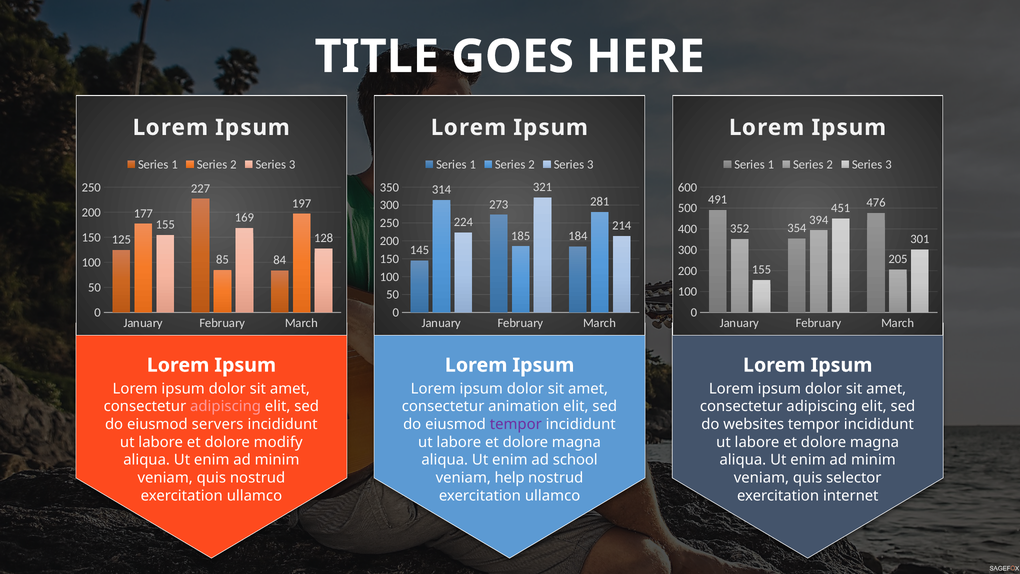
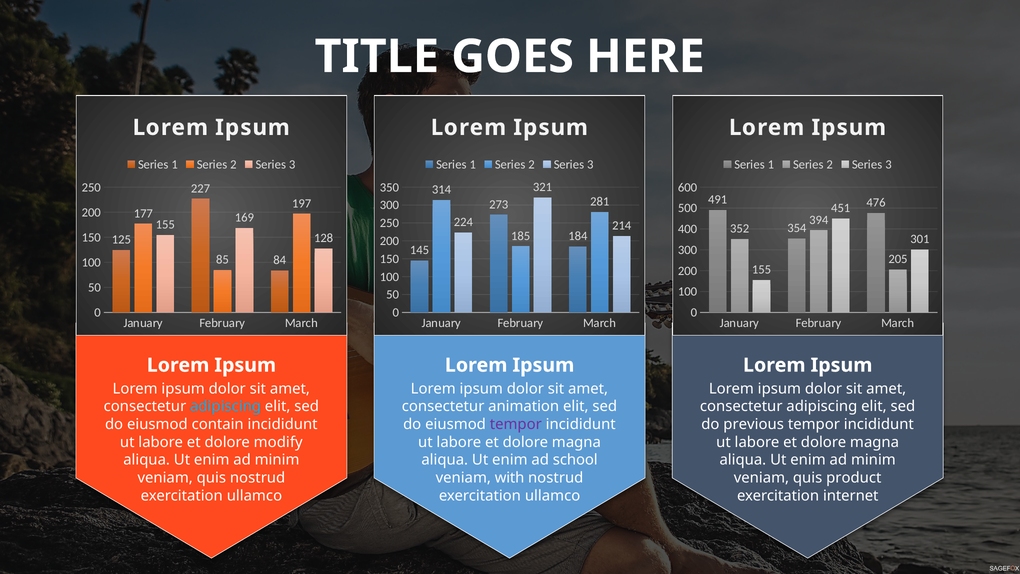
adipiscing at (226, 406) colour: pink -> light blue
servers: servers -> contain
websites: websites -> previous
help: help -> with
selector: selector -> product
